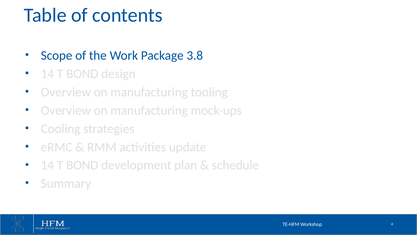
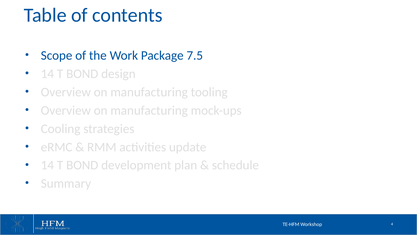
3.8: 3.8 -> 7.5
